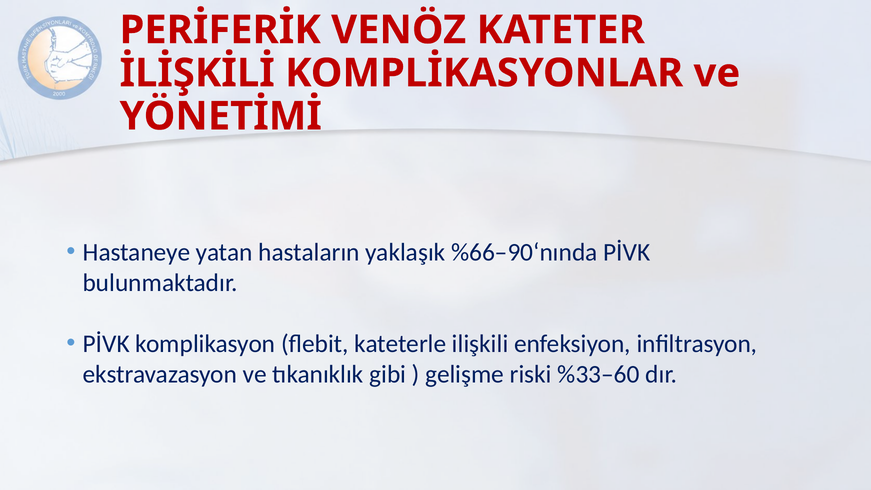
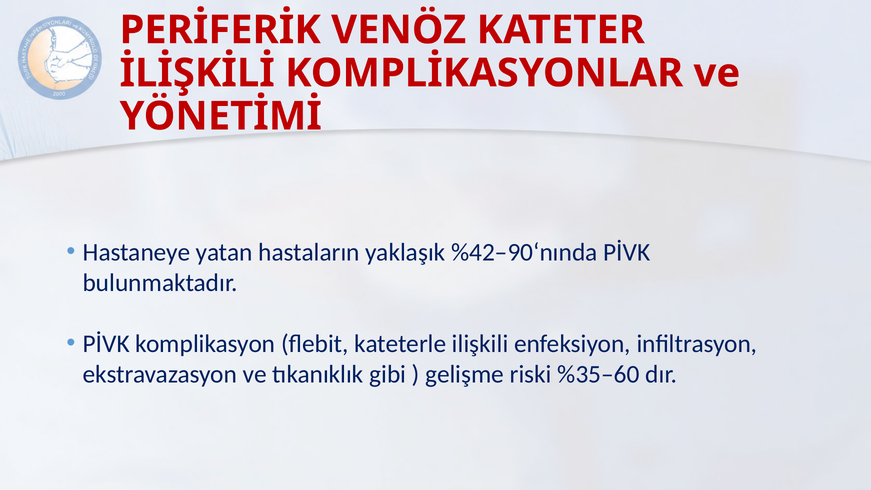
%66–90‘nında: %66–90‘nında -> %42–90‘nında
%33–60: %33–60 -> %35–60
